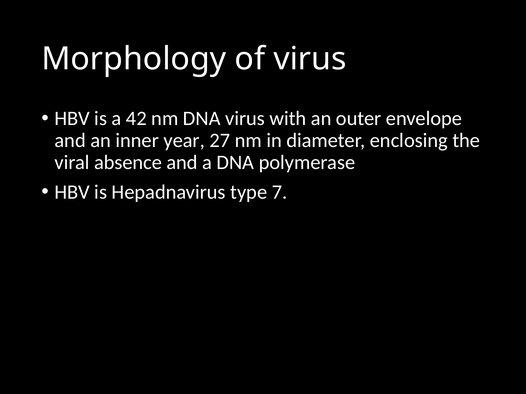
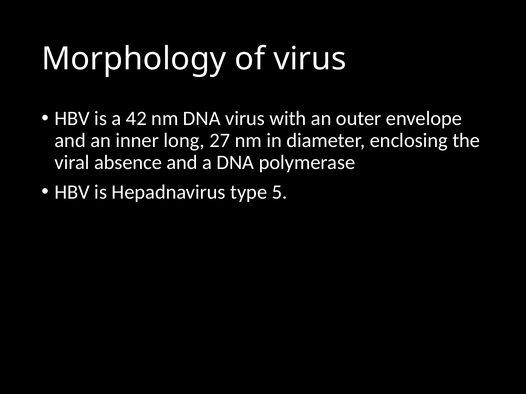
year: year -> long
7: 7 -> 5
